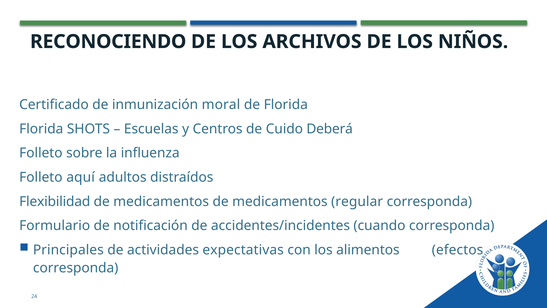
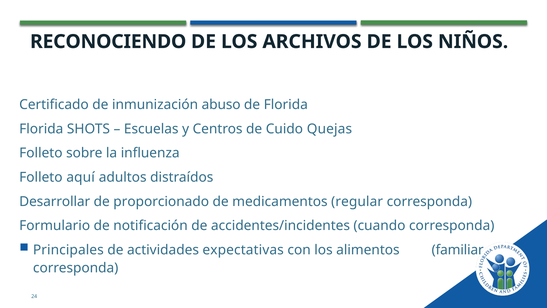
moral: moral -> abuso
Deberá: Deberá -> Quejas
Flexibilidad: Flexibilidad -> Desarrollar
medicamentos at (161, 201): medicamentos -> proporcionado
efectos: efectos -> familiar
